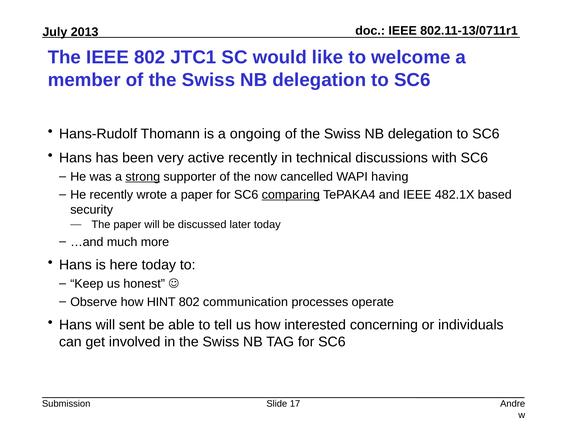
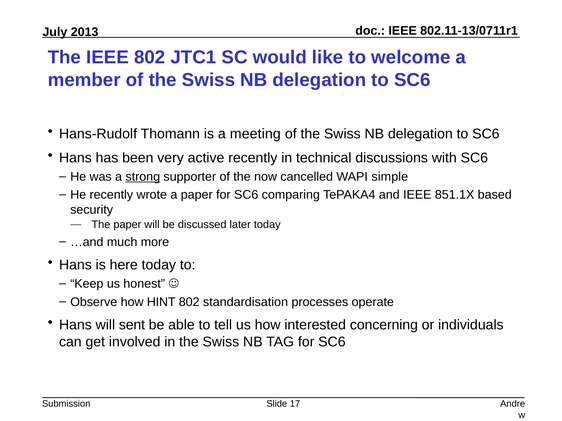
ongoing: ongoing -> meeting
having: having -> simple
comparing underline: present -> none
482.1X: 482.1X -> 851.1X
communication: communication -> standardisation
